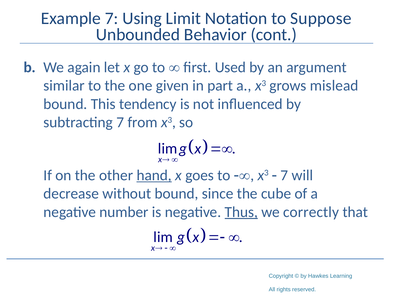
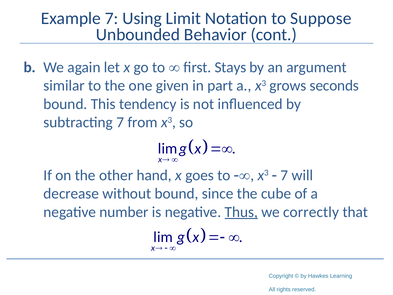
Used: Used -> Stays
mislead: mislead -> seconds
hand underline: present -> none
